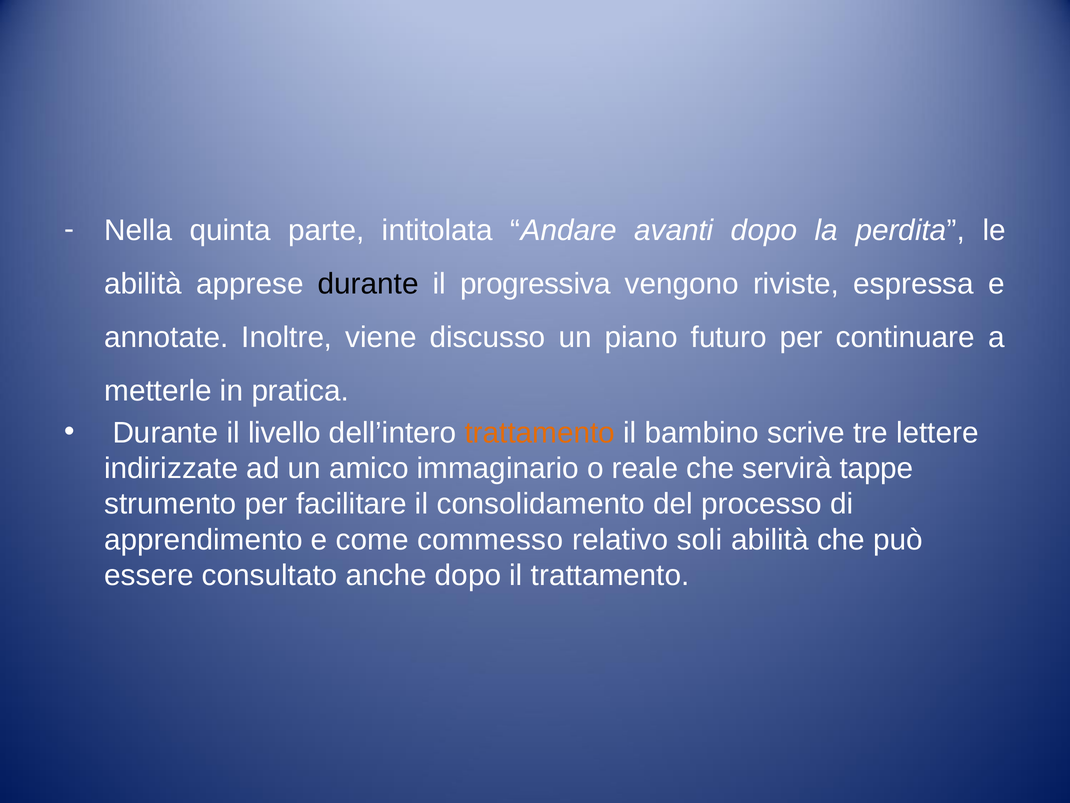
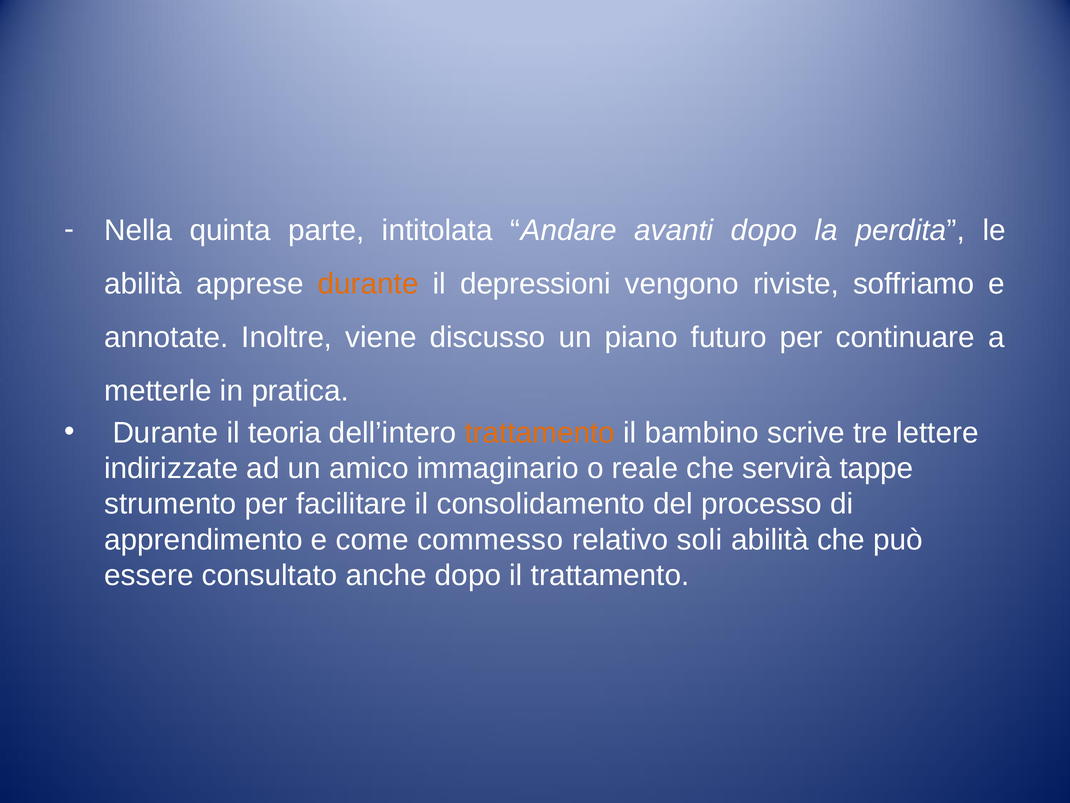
durante at (368, 284) colour: black -> orange
progressiva: progressiva -> depressioni
espressa: espressa -> soffriamo
livello: livello -> teoria
